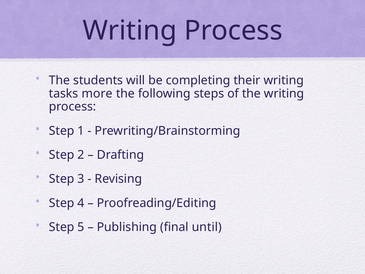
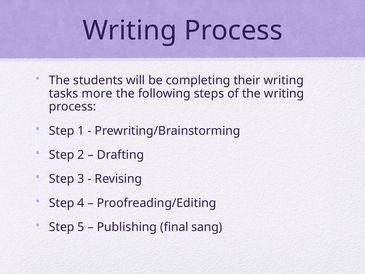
until: until -> sang
